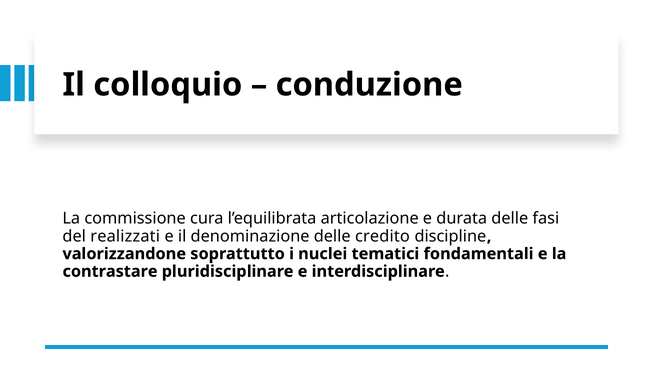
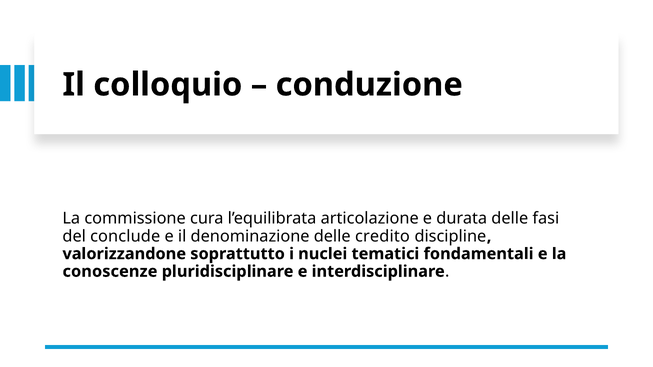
realizzati: realizzati -> conclude
contrastare: contrastare -> conoscenze
